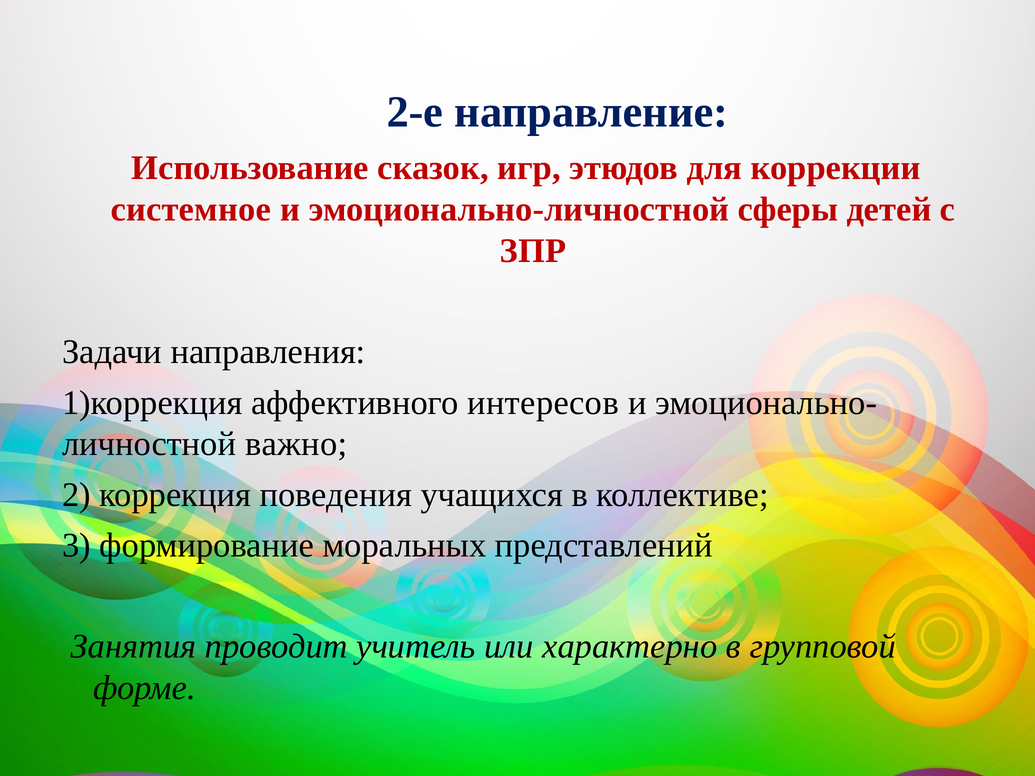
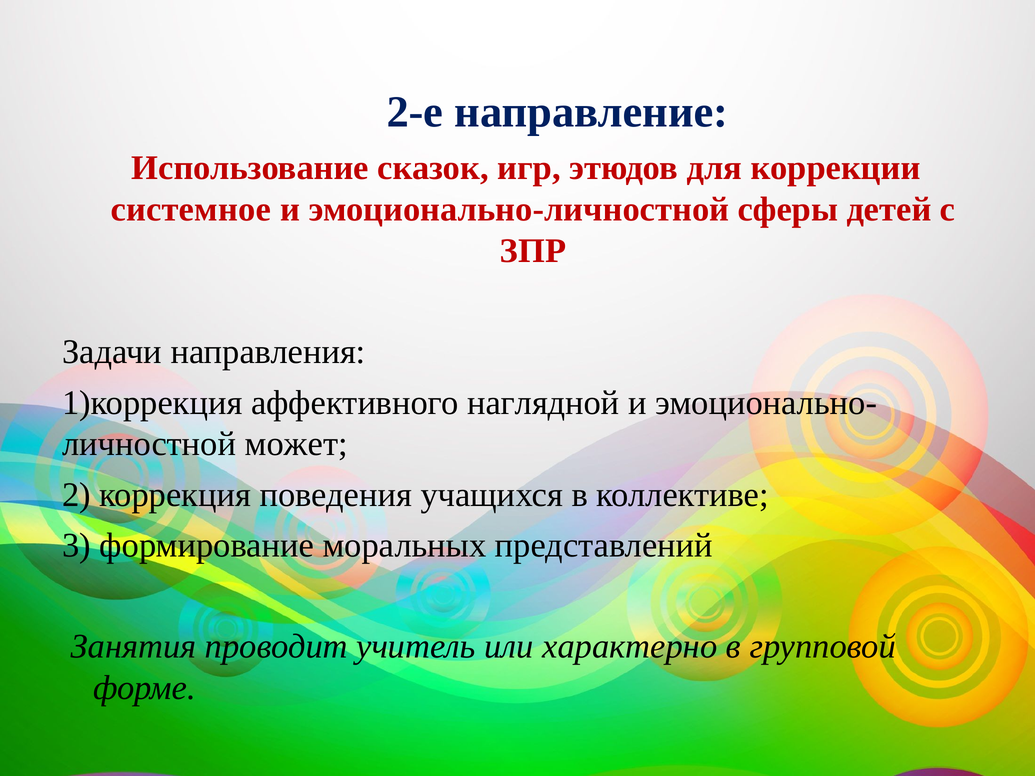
интересов: интересов -> наглядной
важно: важно -> может
